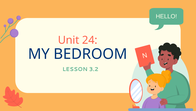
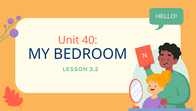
24: 24 -> 40
